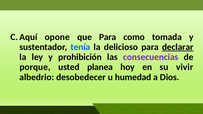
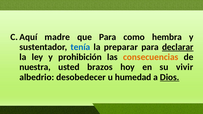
opone: opone -> madre
tomada: tomada -> hembra
delicioso: delicioso -> preparar
consecuencias colour: purple -> orange
porque: porque -> nuestra
planea: planea -> brazos
Dios underline: none -> present
